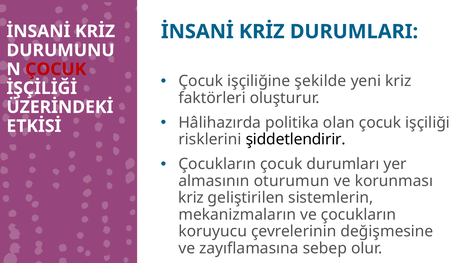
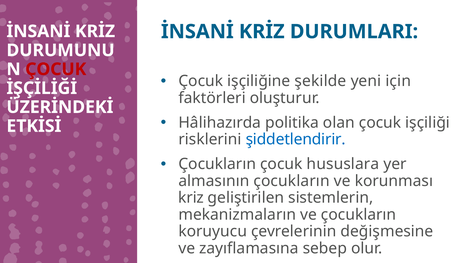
yeni kriz: kriz -> için
şiddetlendirir colour: black -> blue
durumları: durumları -> hususlara
almasının oturumun: oturumun -> çocukların
